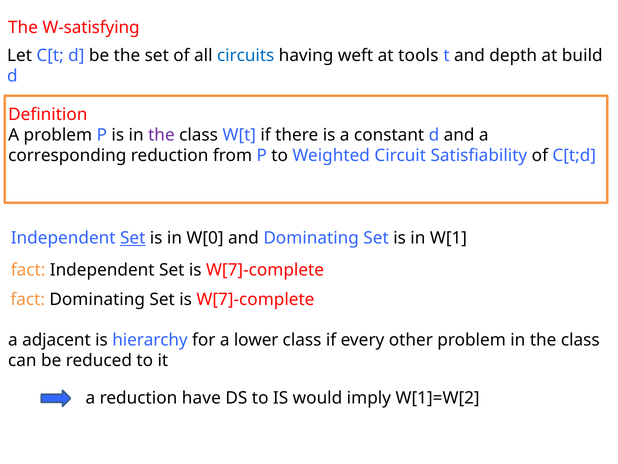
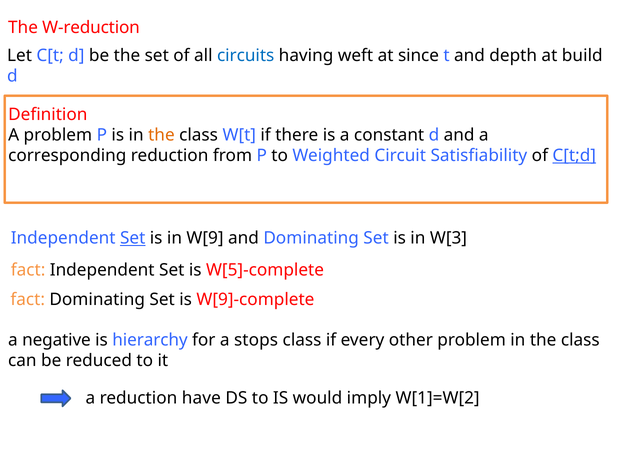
W-satisfying: W-satisfying -> W-reduction
tools: tools -> since
the at (161, 135) colour: purple -> orange
C[t;d underline: none -> present
W[0: W[0 -> W[9
W[1: W[1 -> W[3
Independent Set is W[7]-complete: W[7]-complete -> W[5]-complete
Dominating Set is W[7]-complete: W[7]-complete -> W[9]-complete
adjacent: adjacent -> negative
lower: lower -> stops
